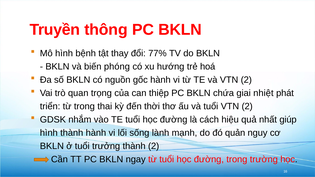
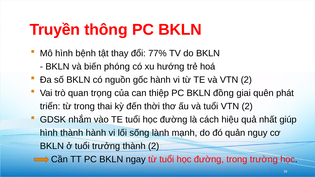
chứa: chứa -> đồng
nhiệt: nhiệt -> quên
